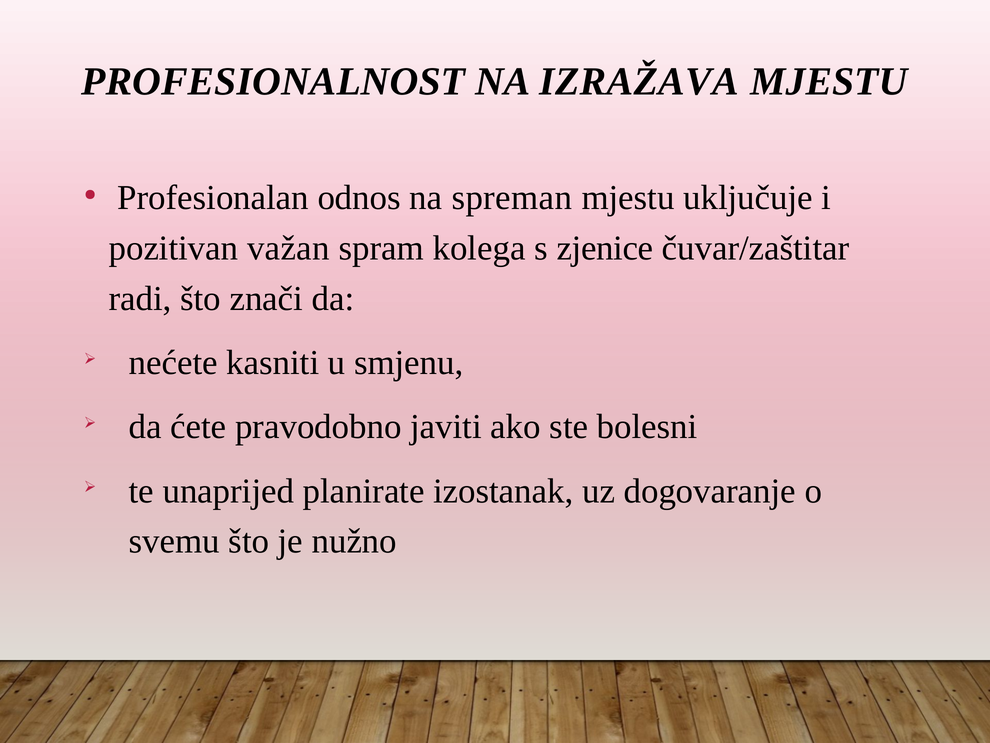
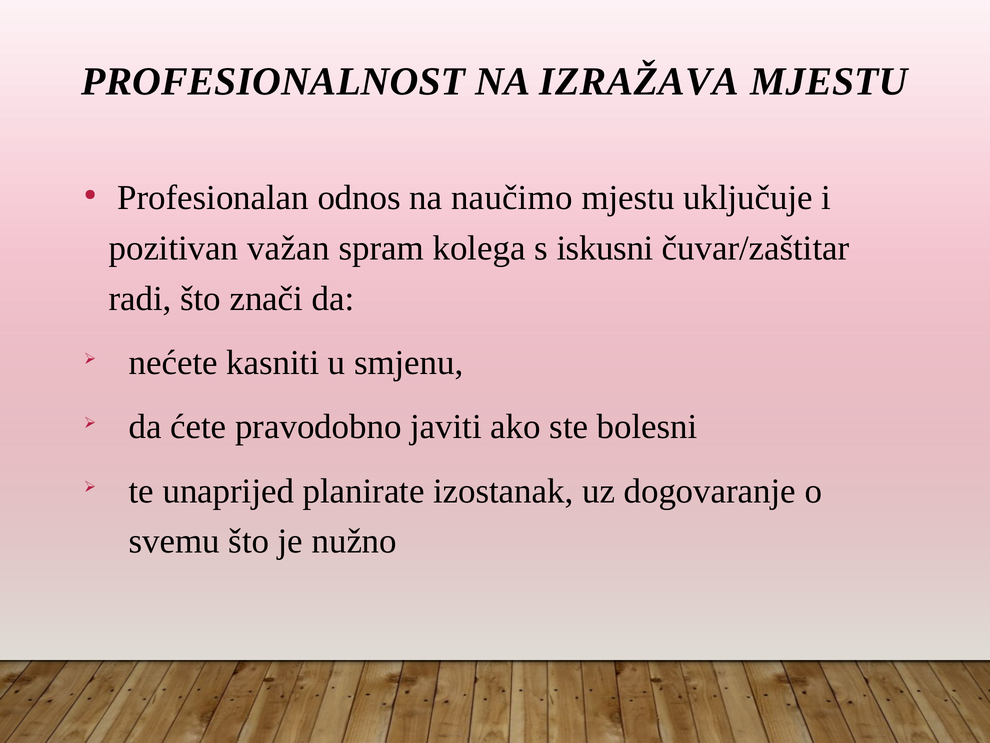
spreman: spreman -> naučimo
zjenice: zjenice -> iskusni
